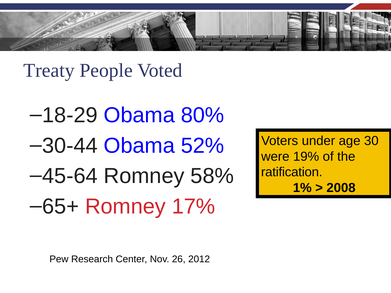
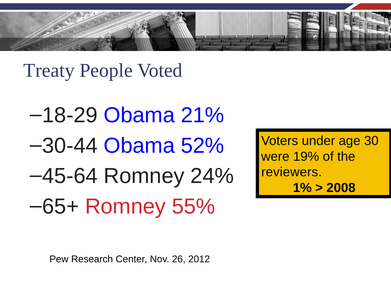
80%: 80% -> 21%
58%: 58% -> 24%
ratification: ratification -> reviewers
17%: 17% -> 55%
